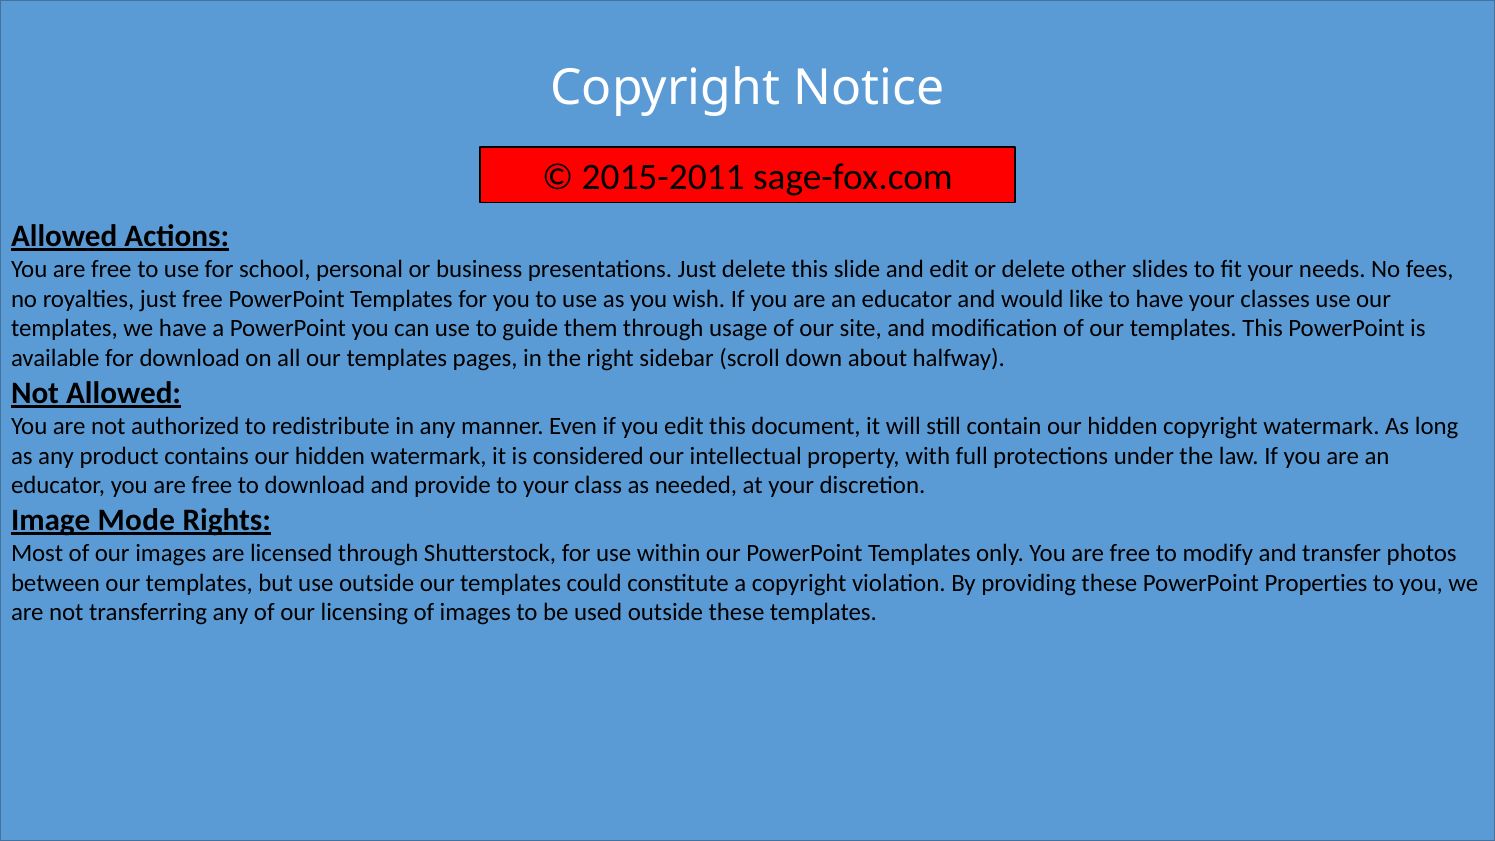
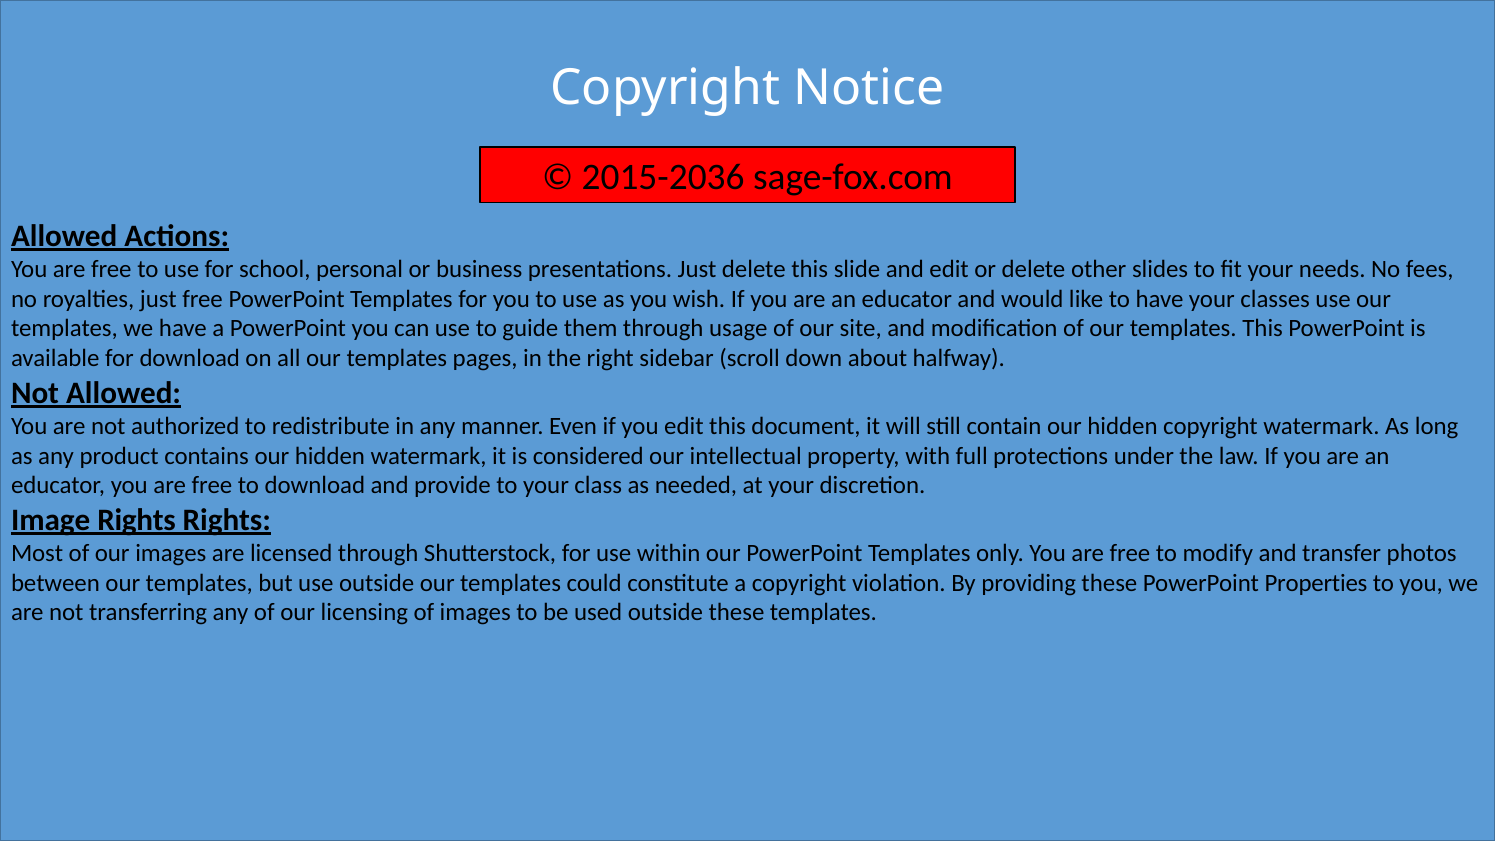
2015-2011: 2015-2011 -> 2015-2036
Image Mode: Mode -> Rights
